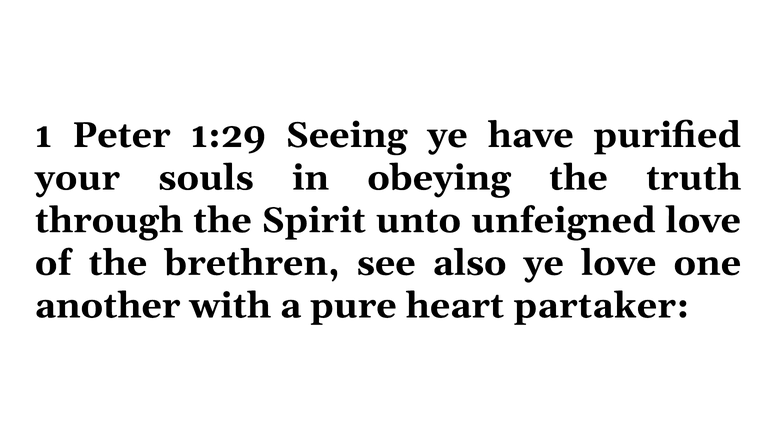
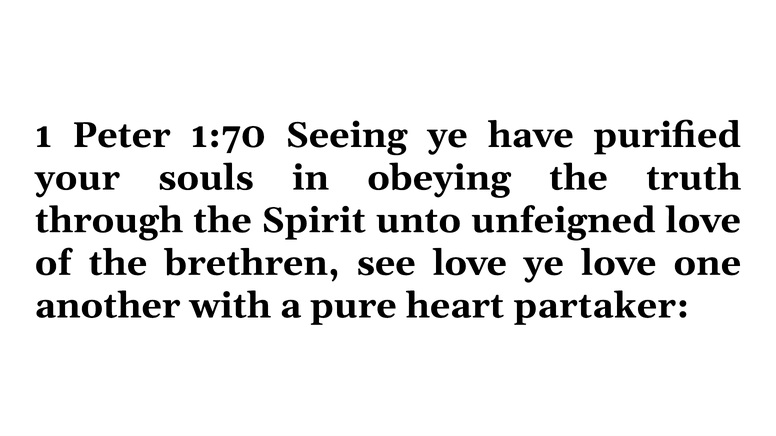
1:29: 1:29 -> 1:70
see also: also -> love
